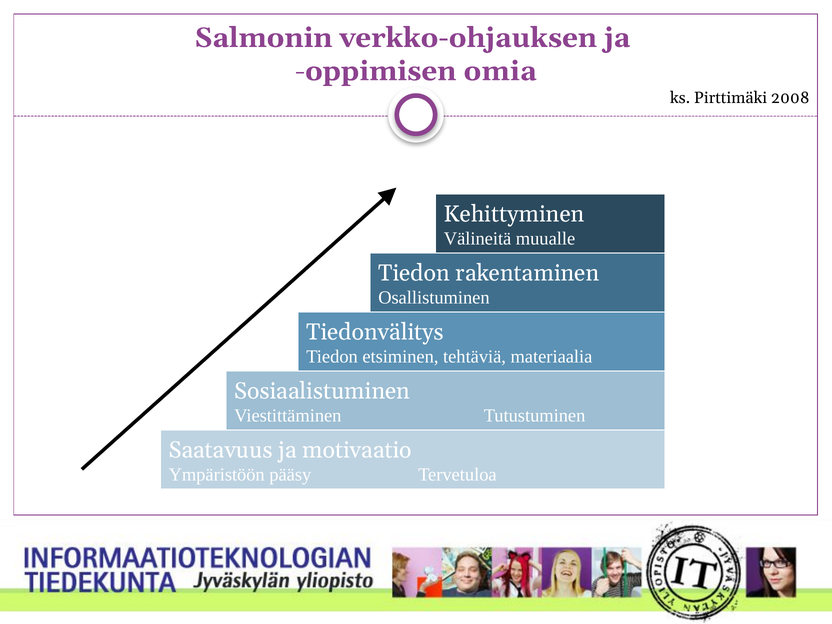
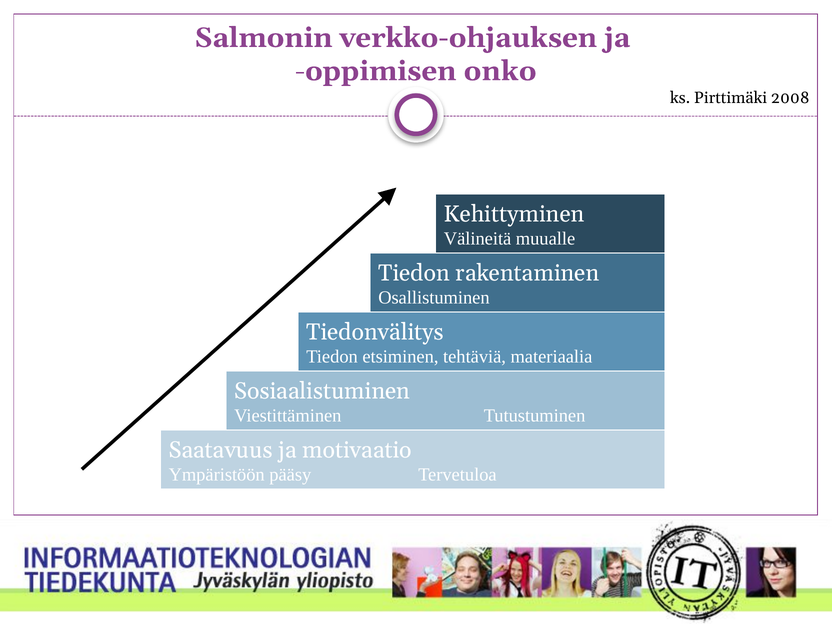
omia: omia -> onko
